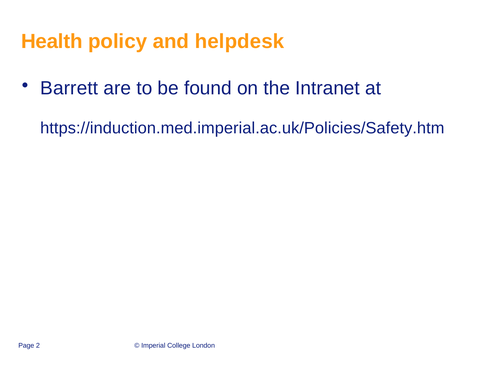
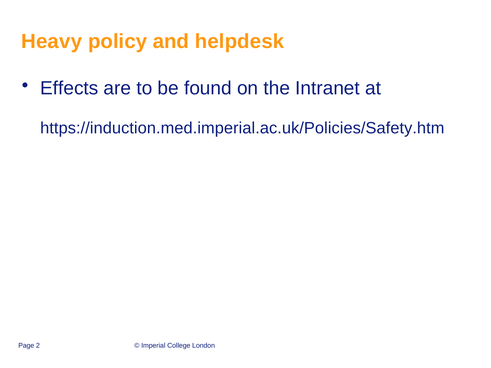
Health: Health -> Heavy
Barrett: Barrett -> Effects
